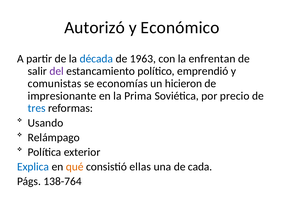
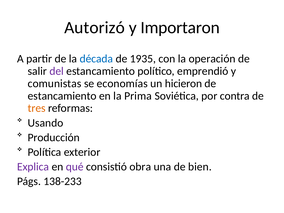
Económico: Económico -> Importaron
1963: 1963 -> 1935
enfrentan: enfrentan -> operación
impresionante at (62, 96): impresionante -> estancamiento
precio: precio -> contra
tres colour: blue -> orange
Relámpago: Relámpago -> Producción
Explica colour: blue -> purple
qué colour: orange -> purple
ellas: ellas -> obra
cada: cada -> bien
138-764: 138-764 -> 138-233
